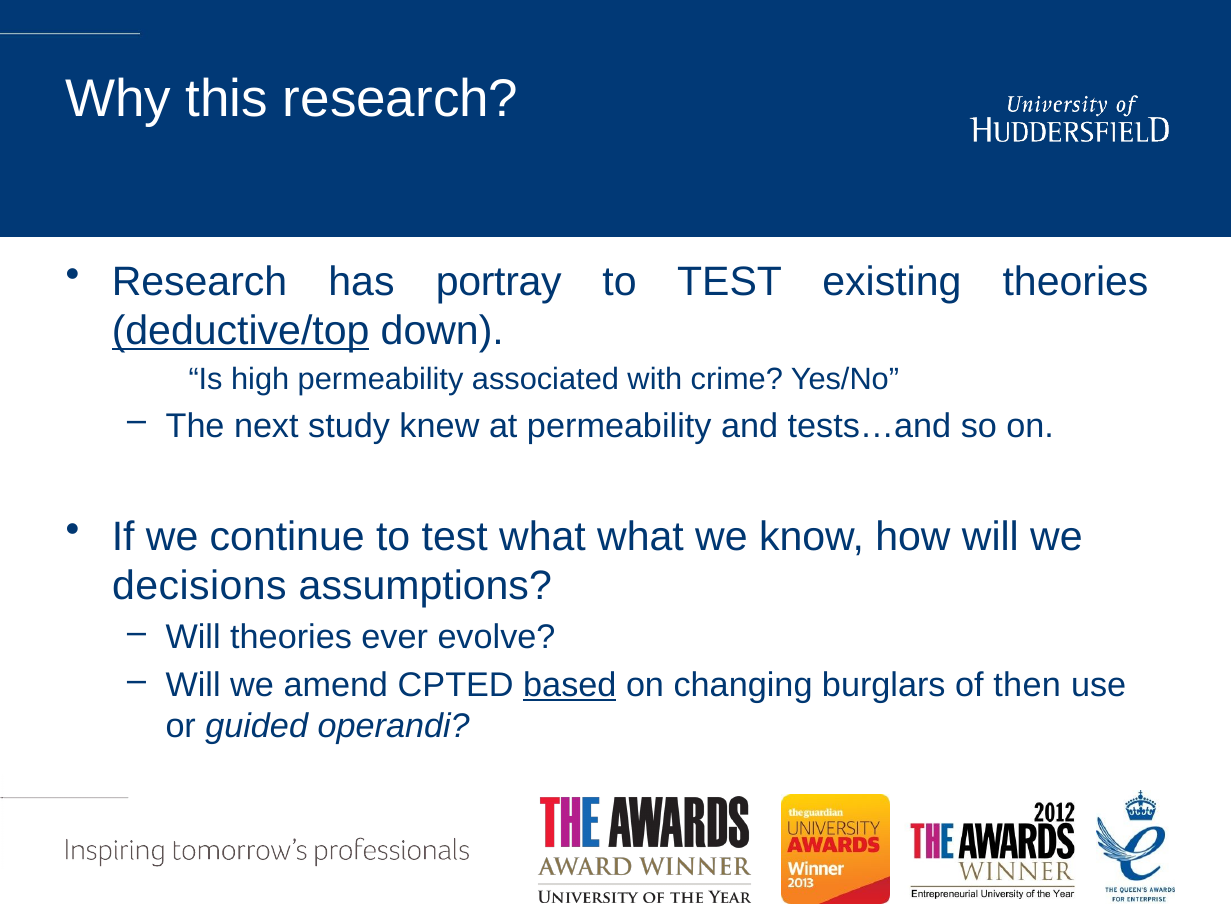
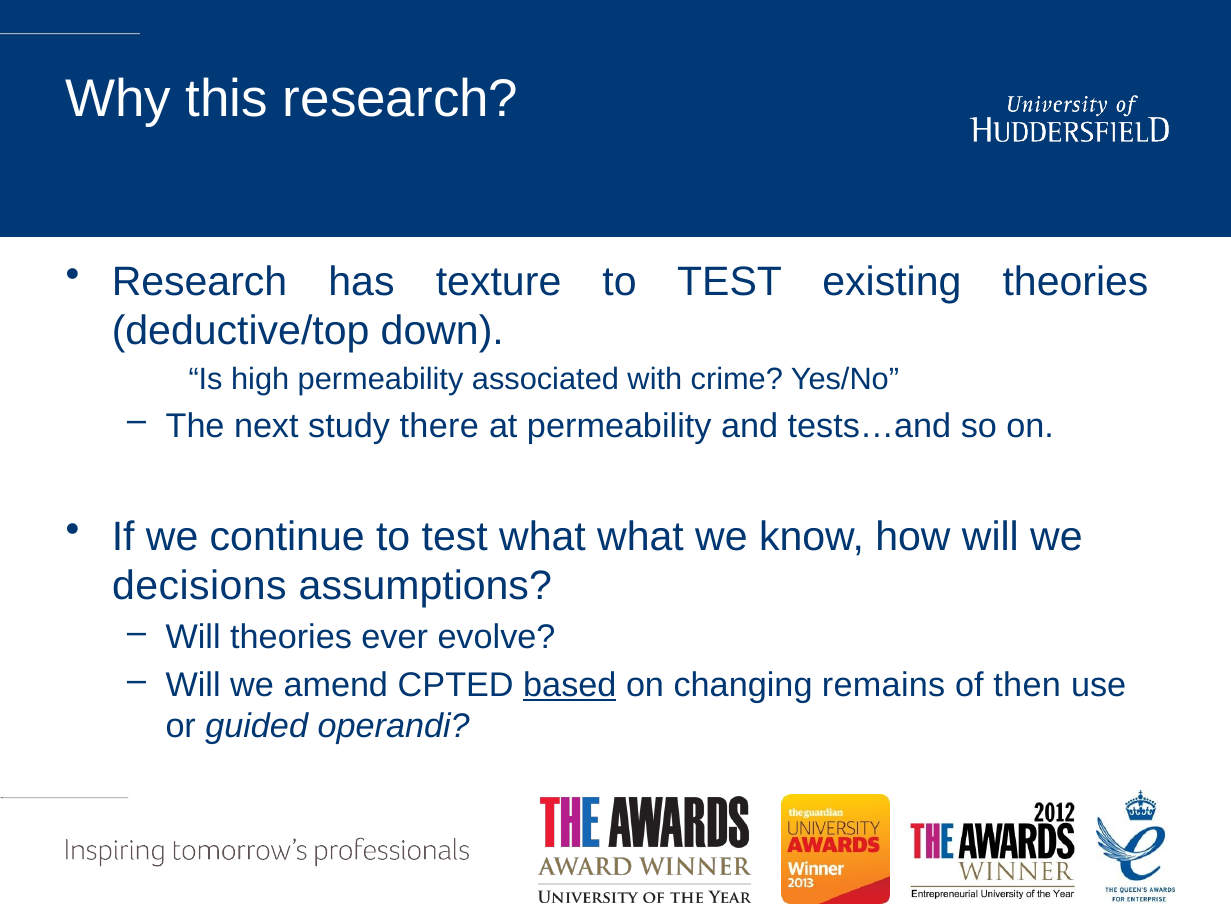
portray: portray -> texture
deductive/top underline: present -> none
knew: knew -> there
burglars: burglars -> remains
